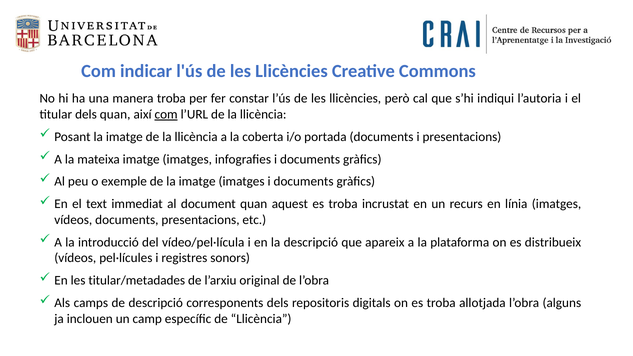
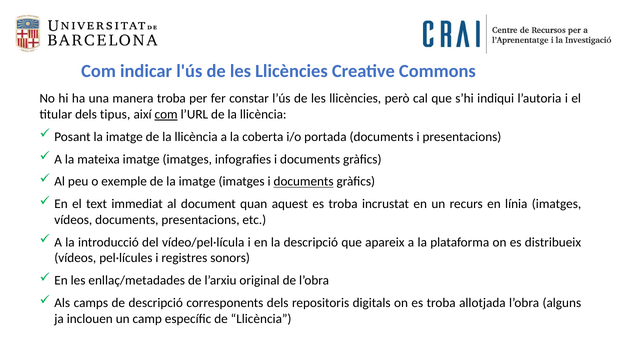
dels quan: quan -> tipus
documents at (304, 182) underline: none -> present
titular/metadades: titular/metadades -> enllaç/metadades
